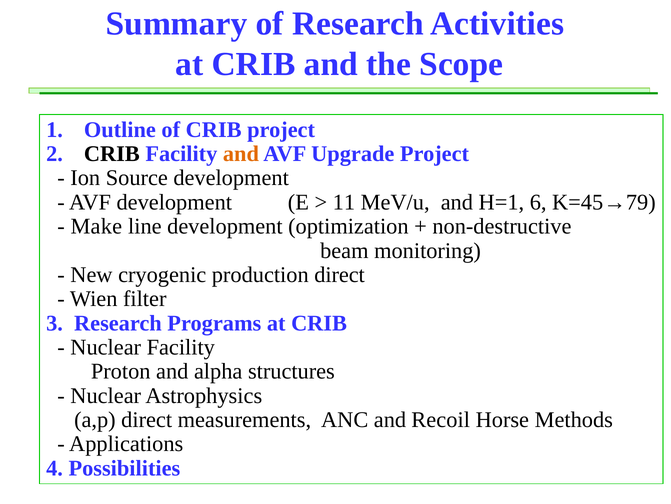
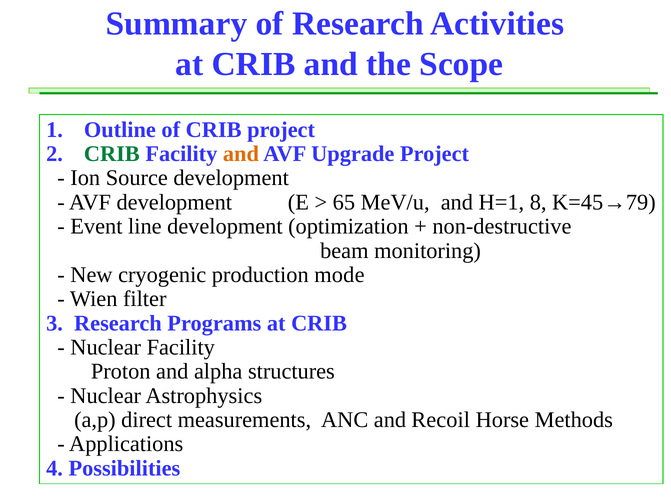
CRIB at (112, 154) colour: black -> green
11: 11 -> 65
6: 6 -> 8
Make: Make -> Event
production direct: direct -> mode
